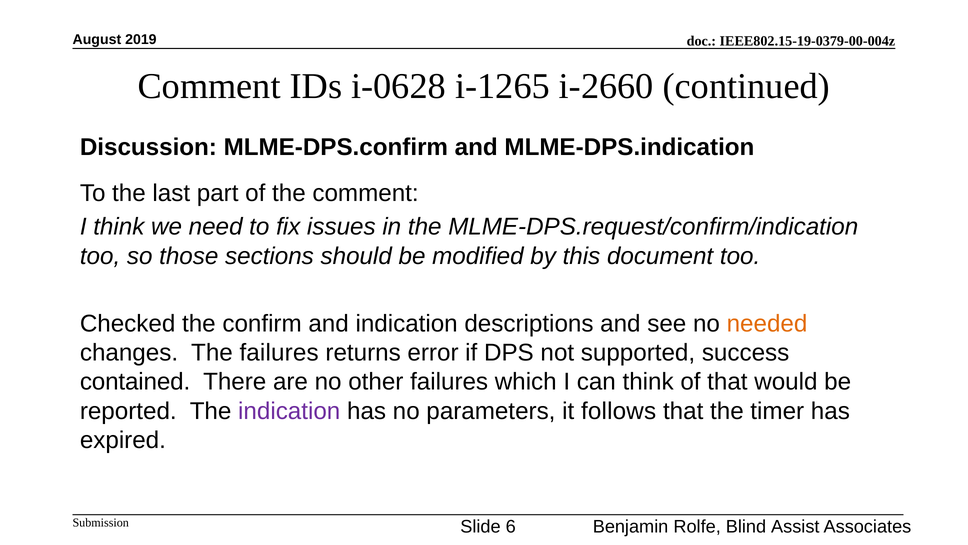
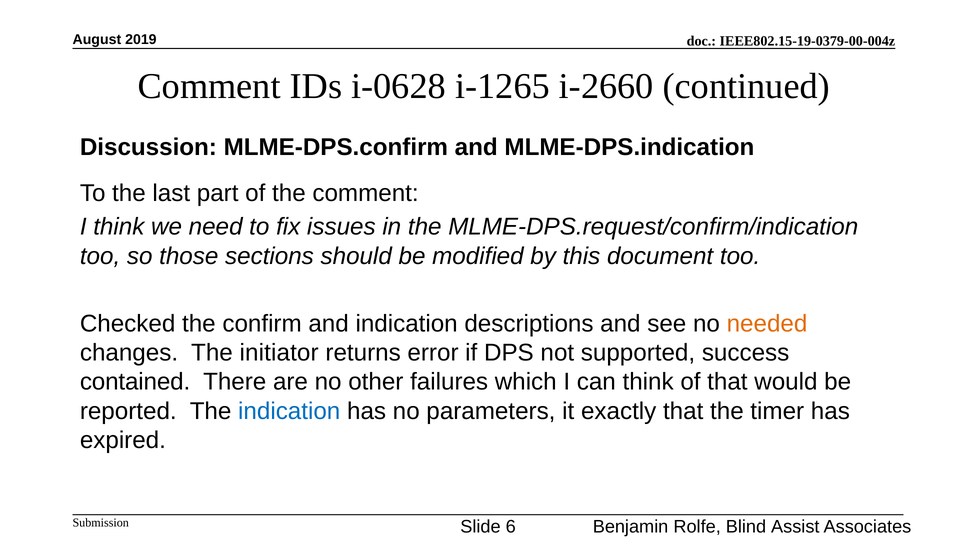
The failures: failures -> initiator
indication at (289, 411) colour: purple -> blue
follows: follows -> exactly
